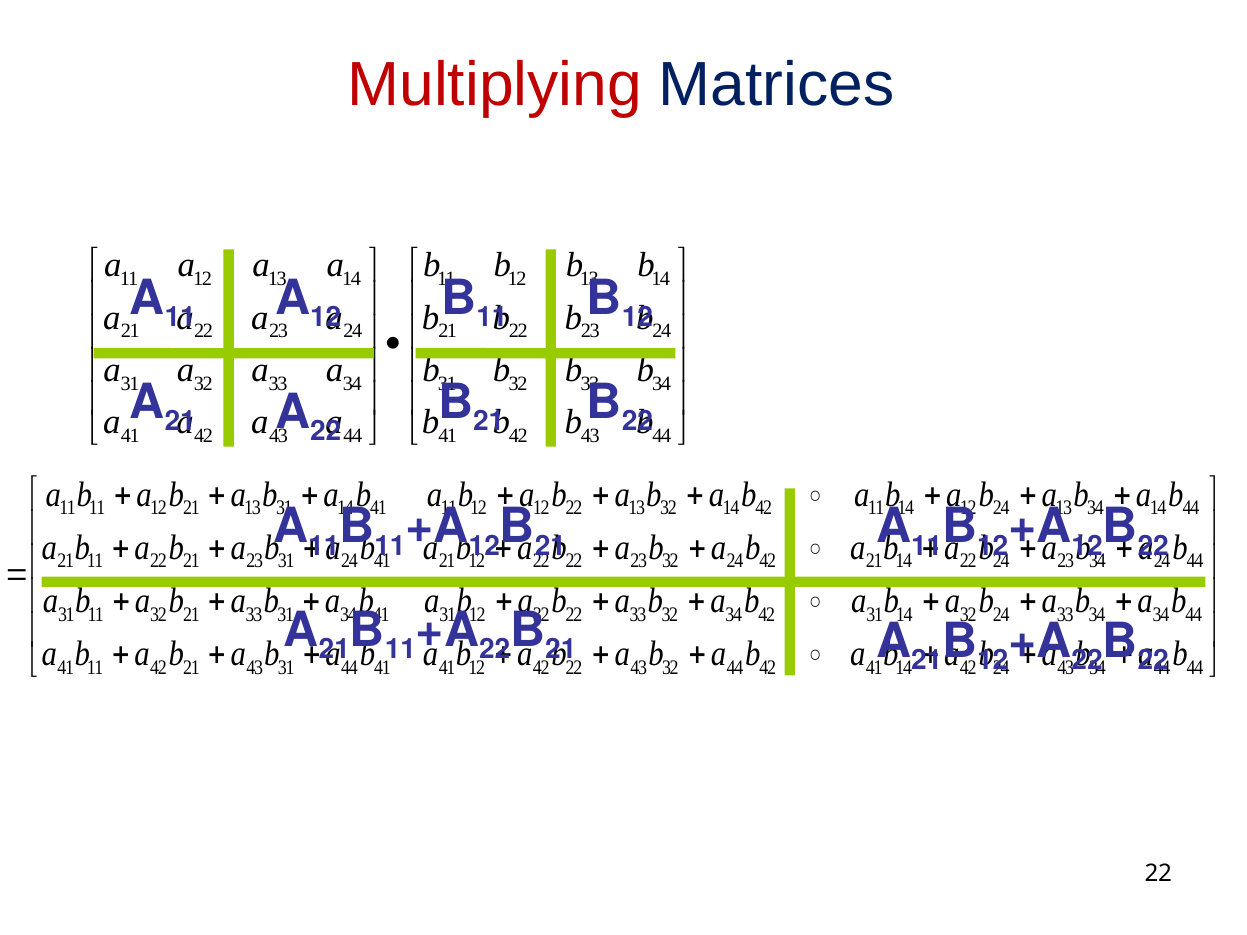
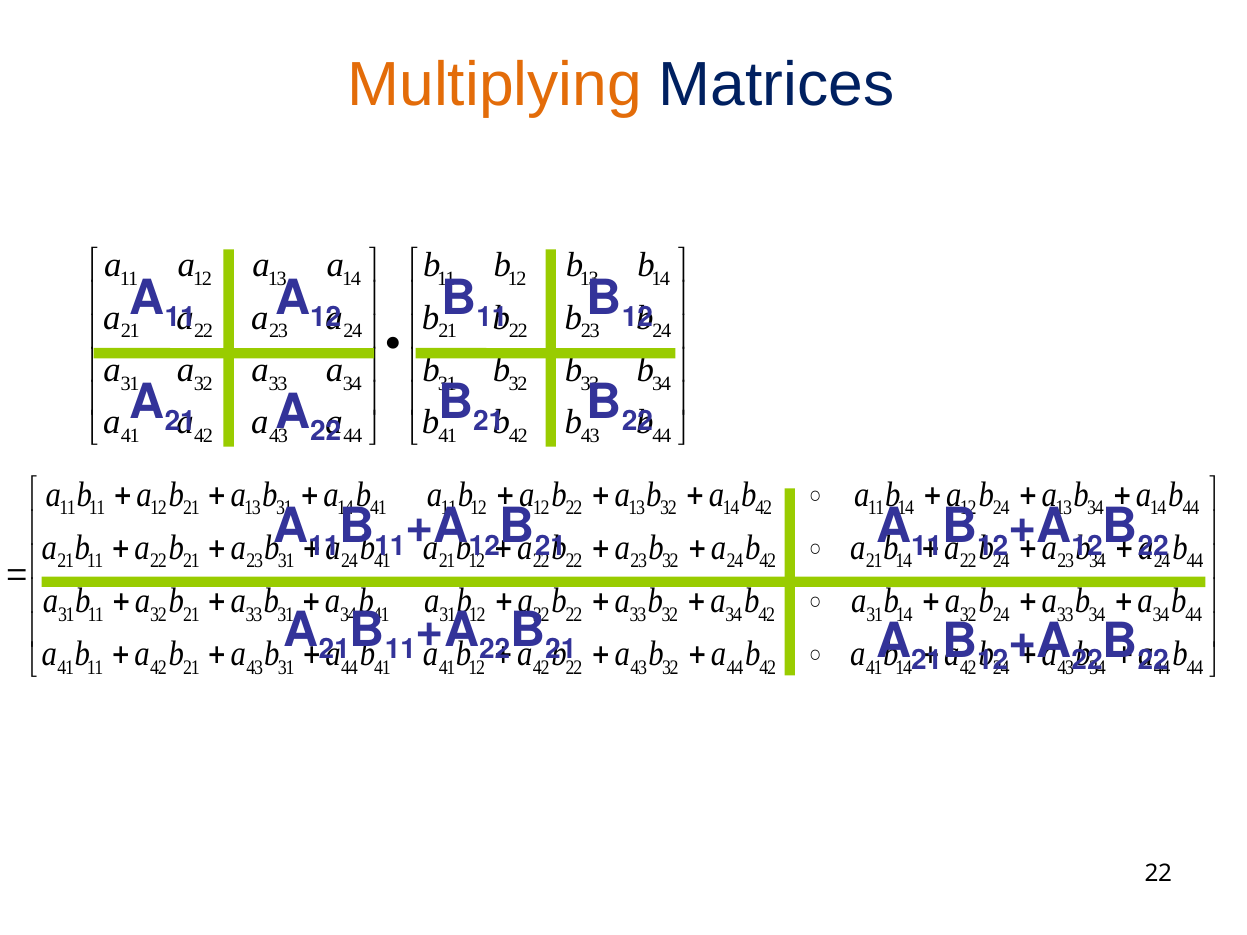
Multiplying colour: red -> orange
